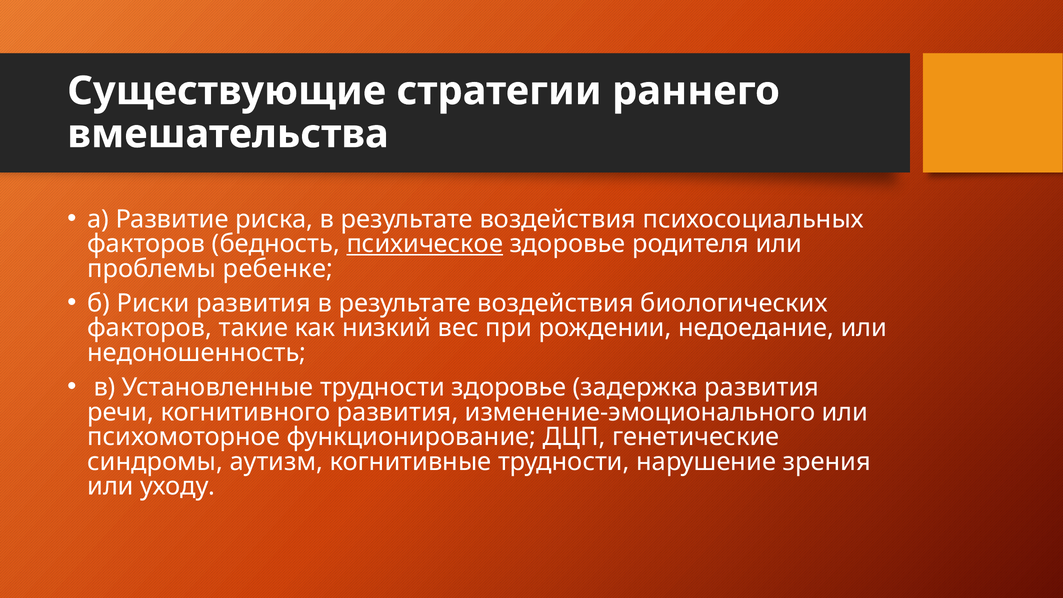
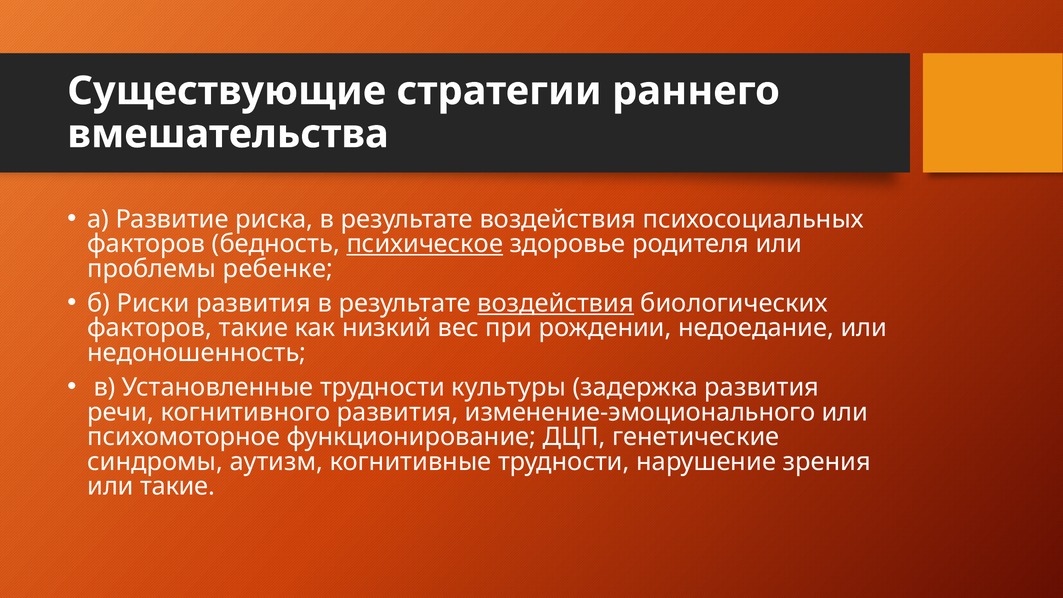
воздействия at (556, 303) underline: none -> present
трудности здоровье: здоровье -> культуры
или уходу: уходу -> такие
